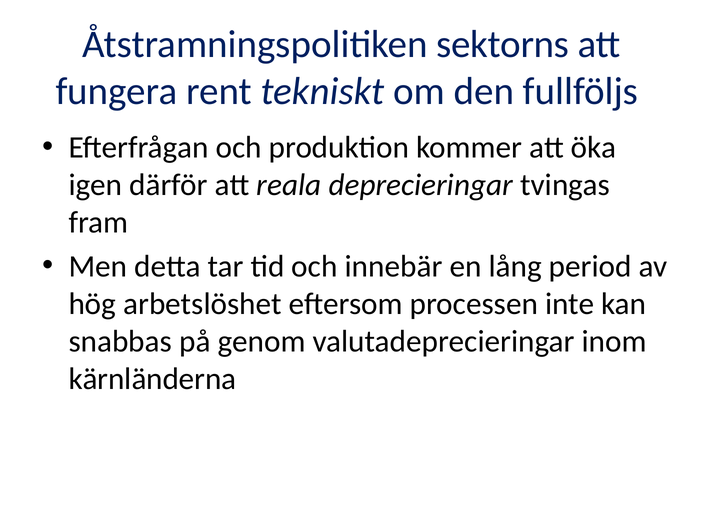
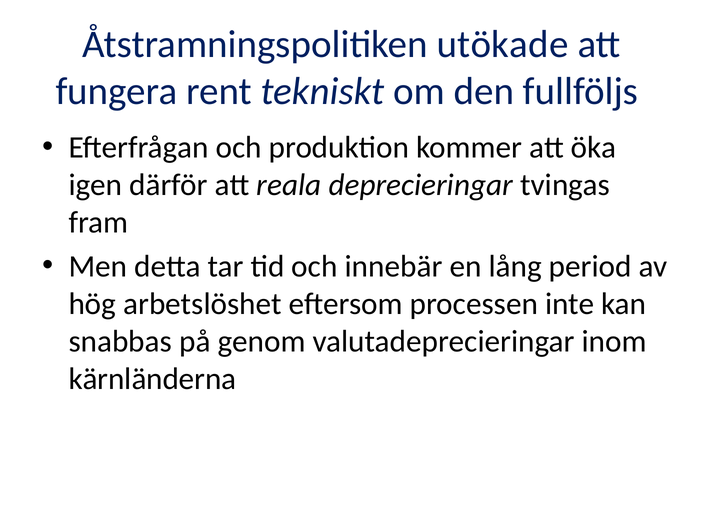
sektorns: sektorns -> utökade
